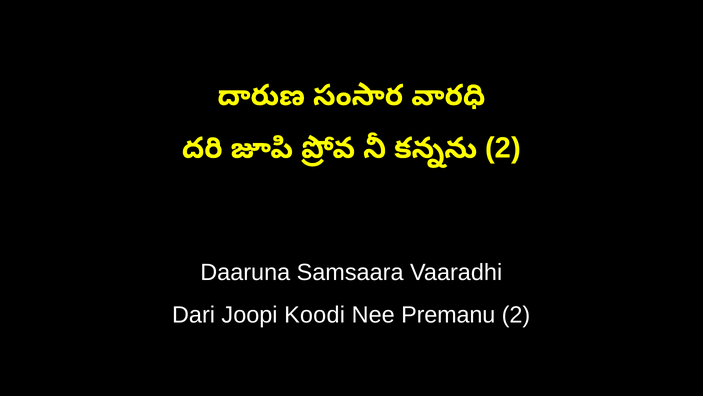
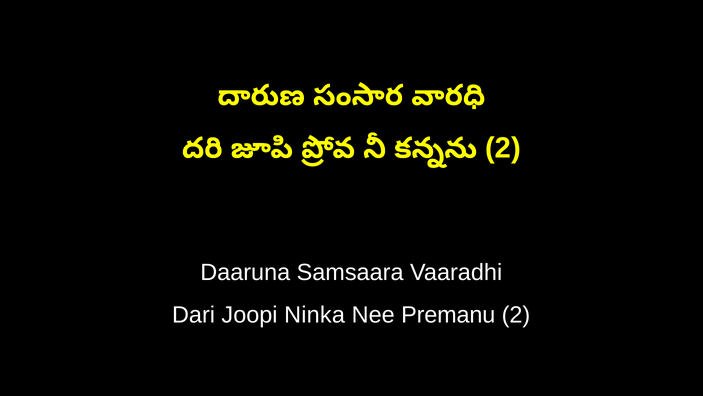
Koodi: Koodi -> Ninka
